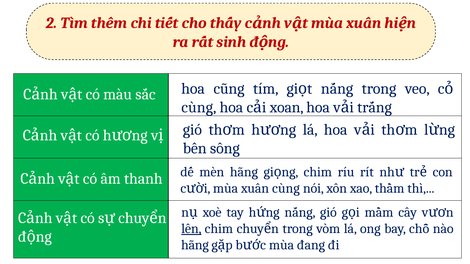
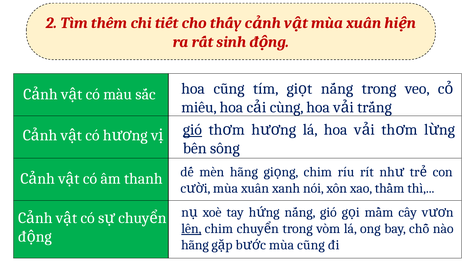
cùng at (199, 107): cùng -> miêu
xoan: xoan -> cùng
gió at (192, 130) underline: none -> present
xuân cùng: cùng -> xanh
mùa đang: đang -> cũng
